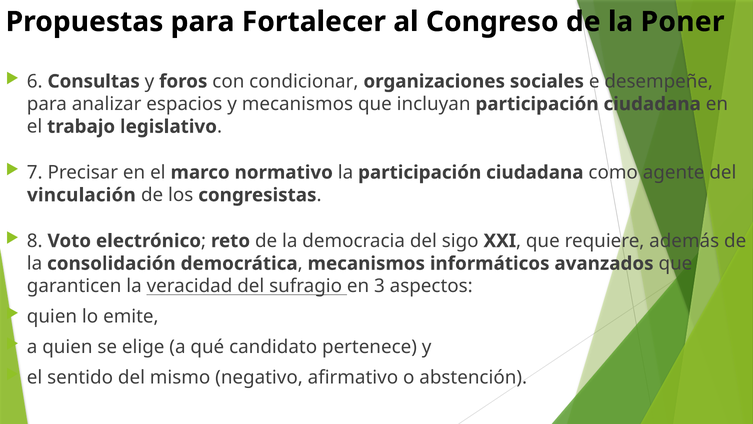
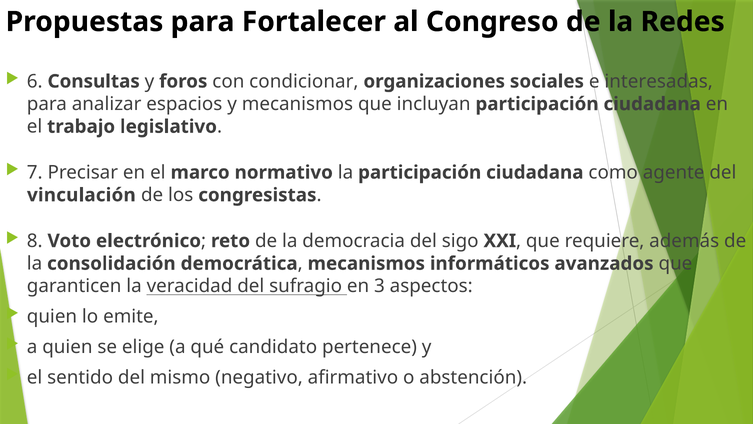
Poner: Poner -> Redes
desempeñe: desempeñe -> interesadas
